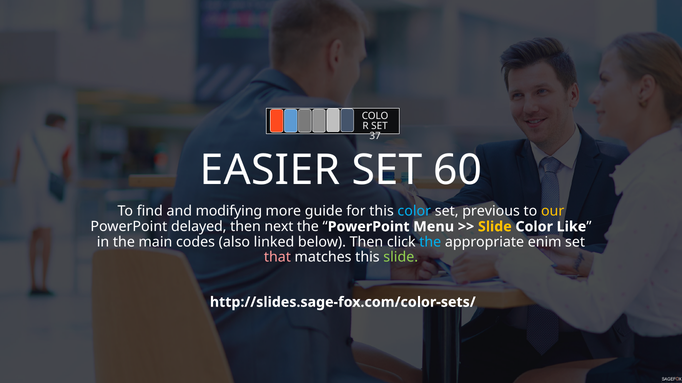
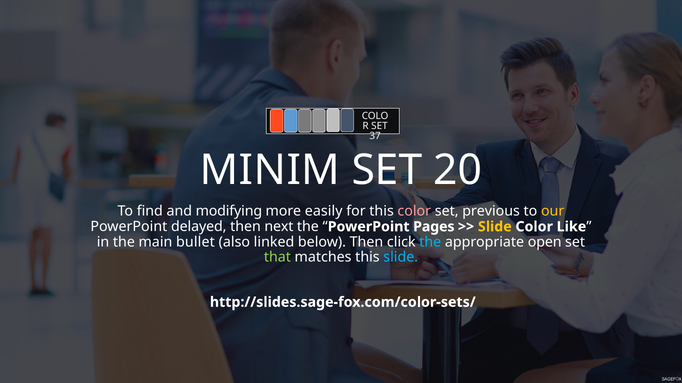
EASIER: EASIER -> MINIM
60: 60 -> 20
guide: guide -> easily
color at (414, 212) colour: light blue -> pink
Menu: Menu -> Pages
codes: codes -> bullet
enim: enim -> open
that colour: pink -> light green
slide at (401, 258) colour: light green -> light blue
